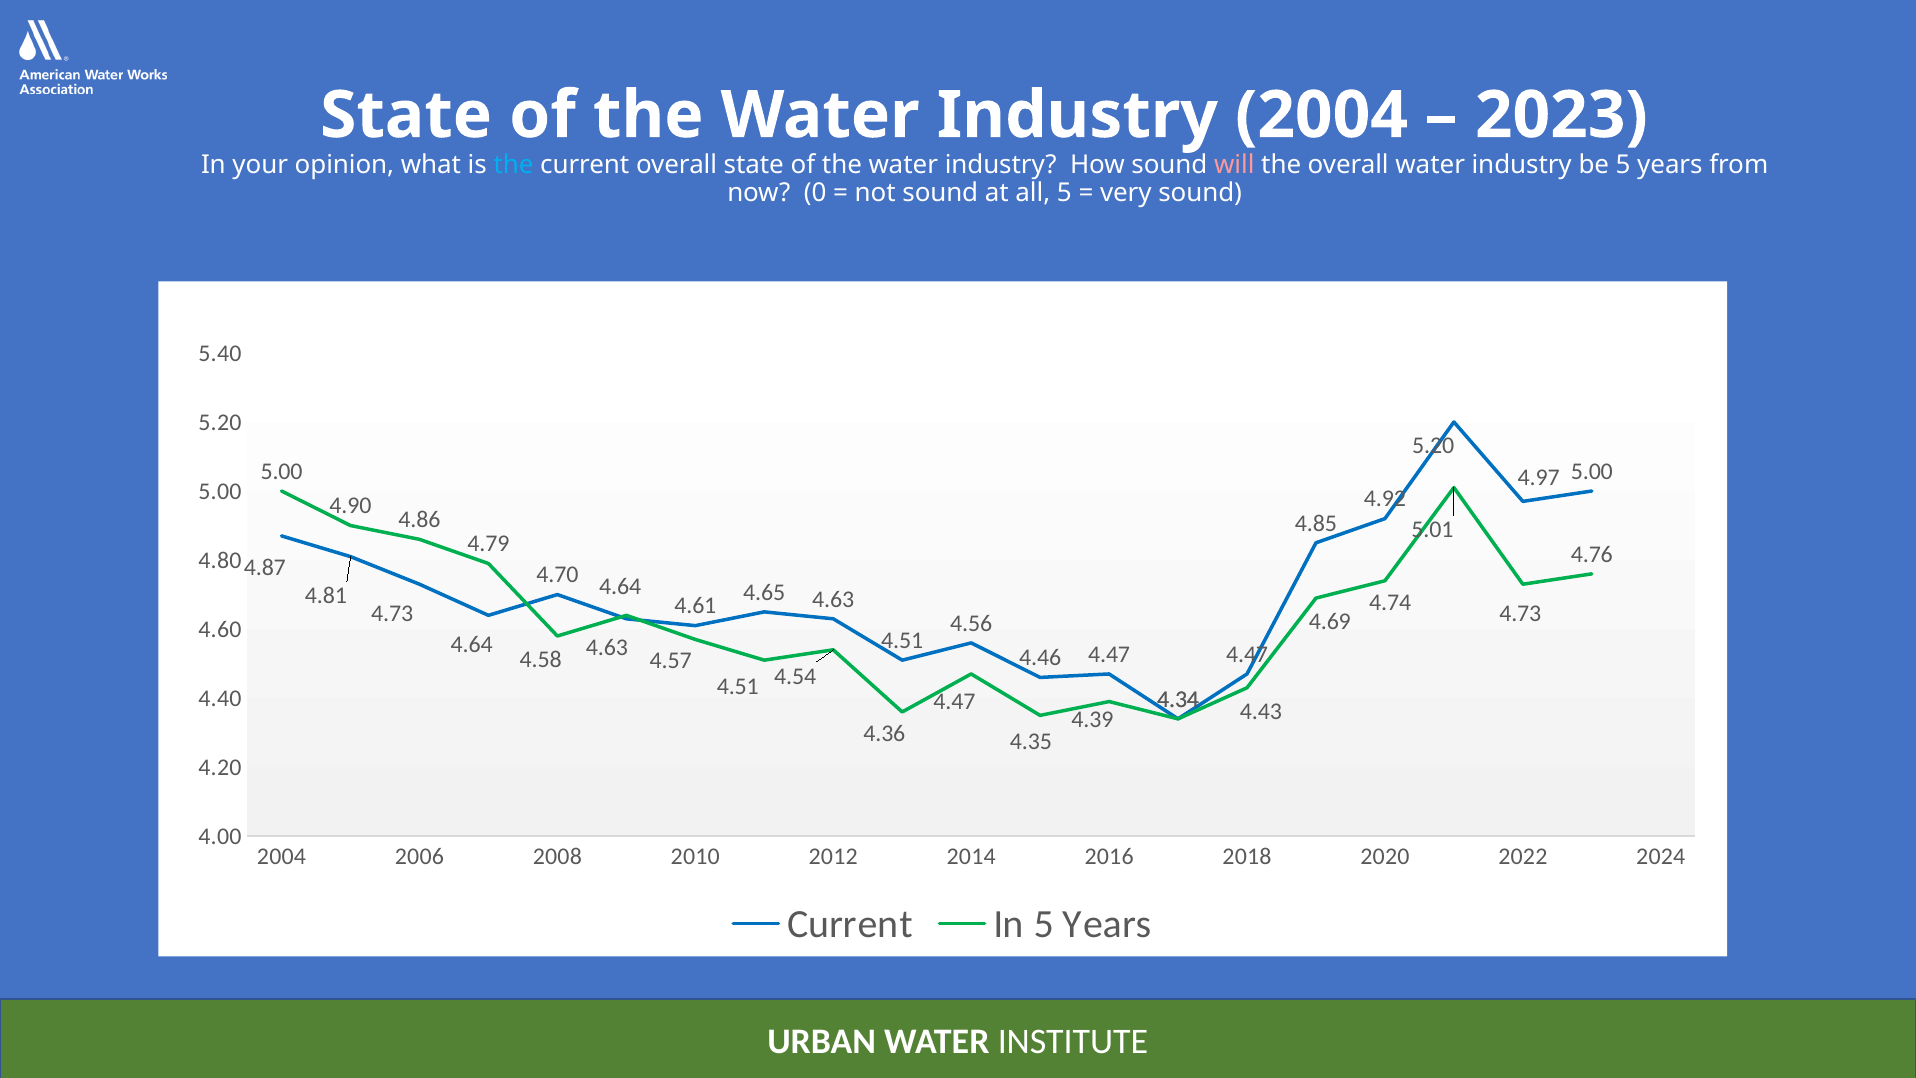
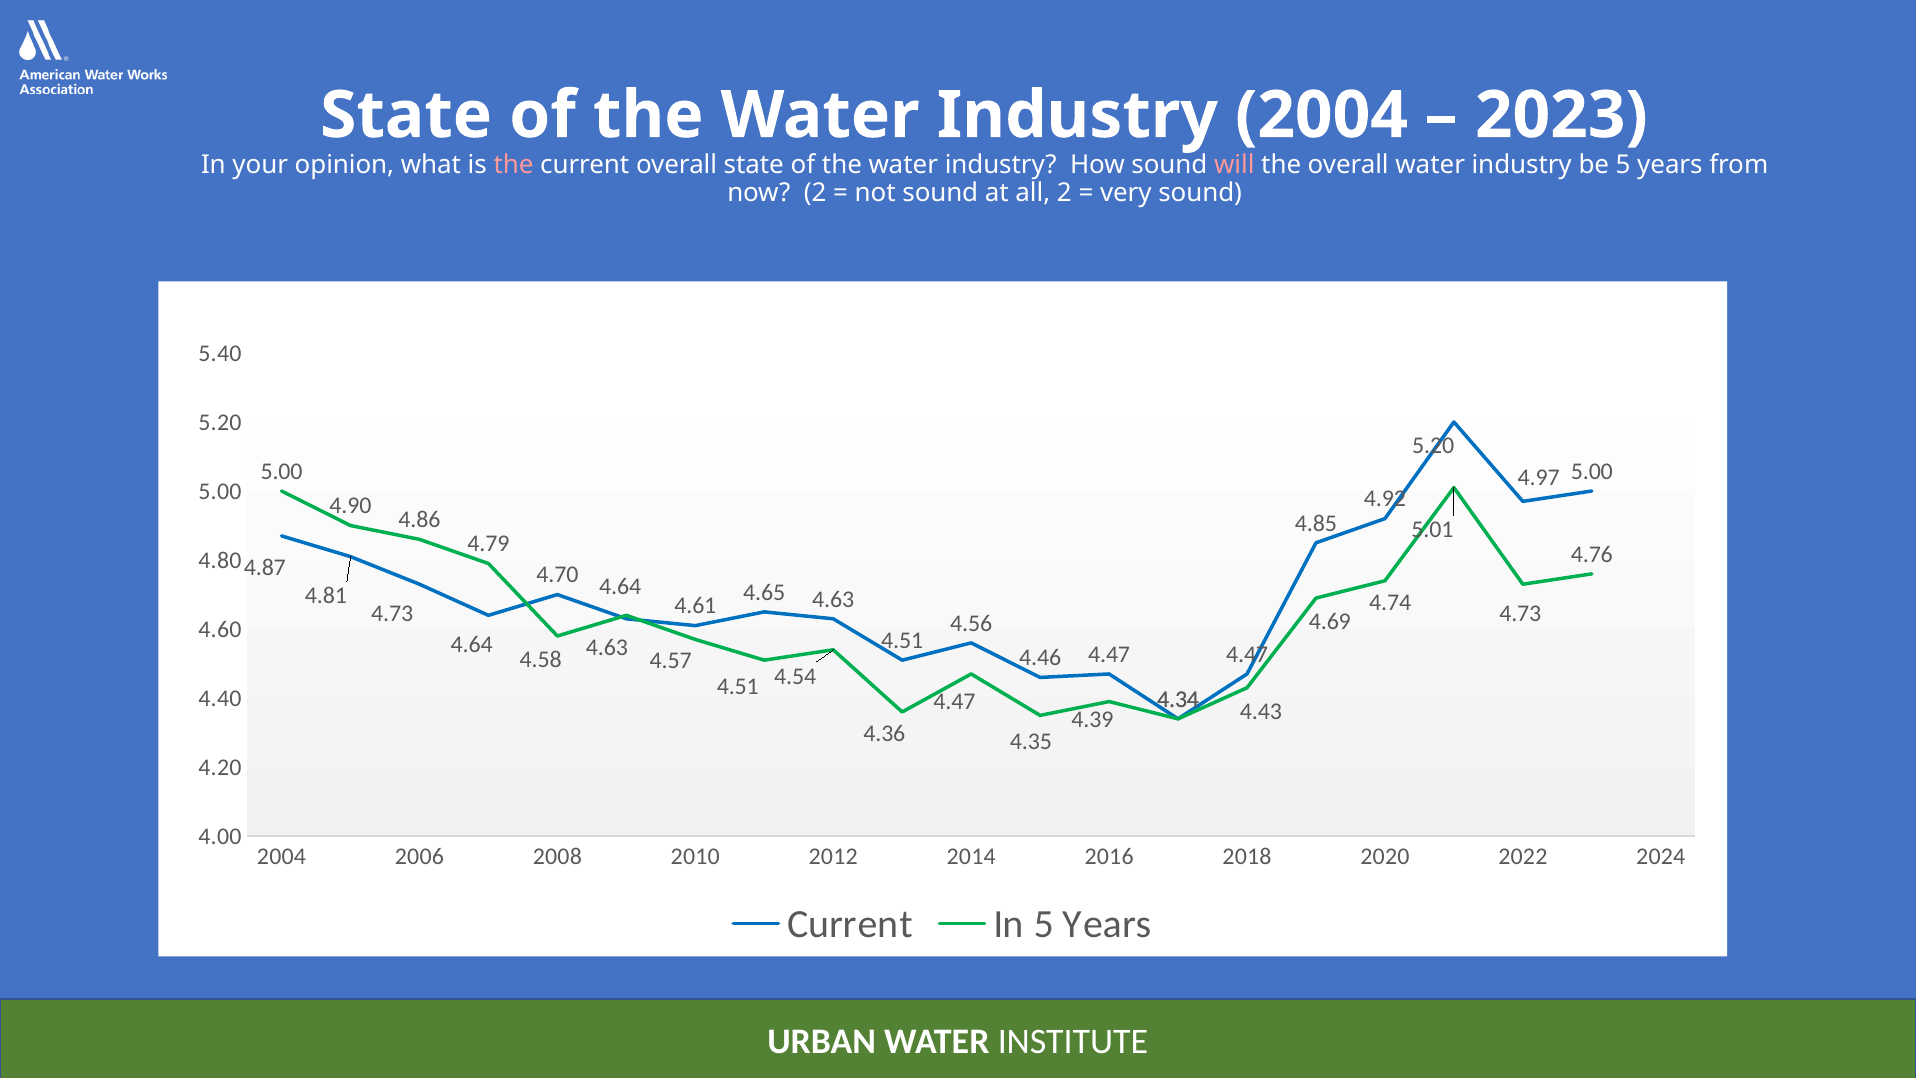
the at (514, 165) colour: light blue -> pink
now 0: 0 -> 2
all 5: 5 -> 2
